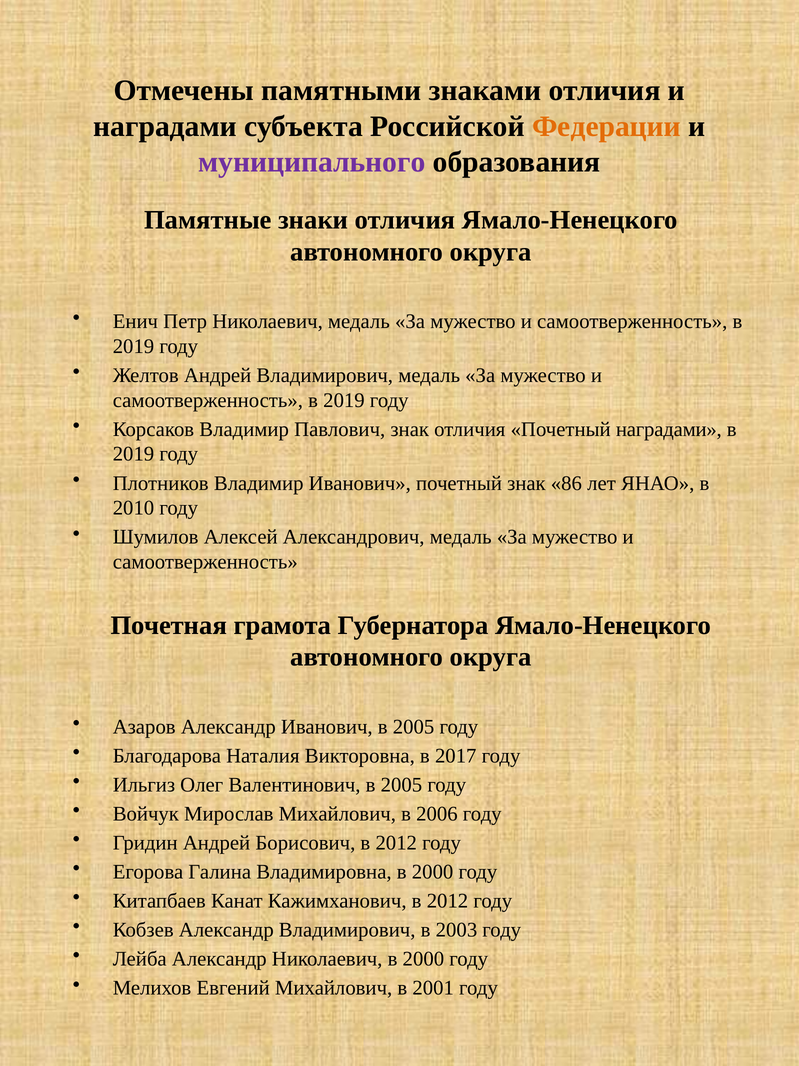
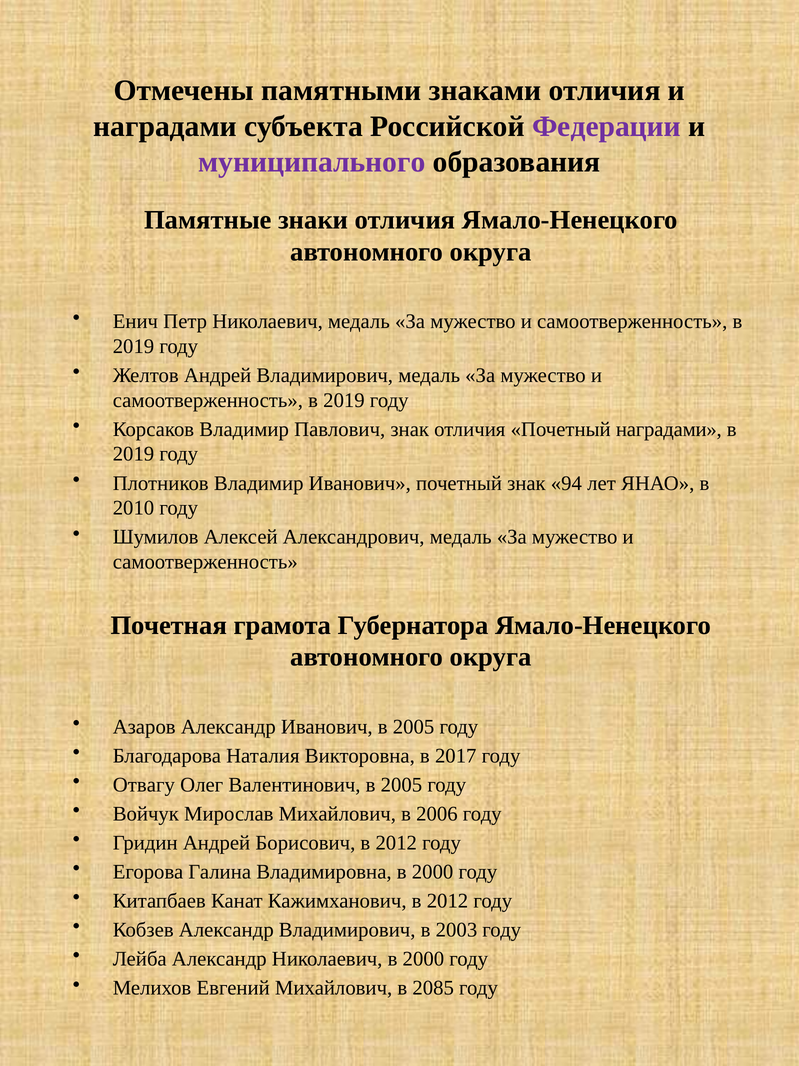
Федерации colour: orange -> purple
86: 86 -> 94
Ильгиз: Ильгиз -> Отвагу
2001: 2001 -> 2085
